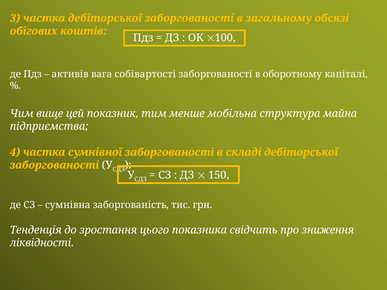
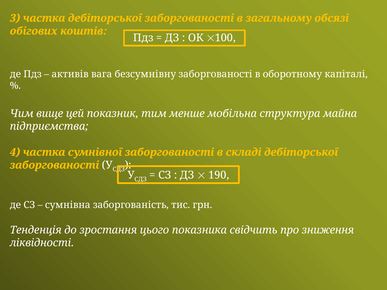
собівартості: собівартості -> безсумнівну
150: 150 -> 190
